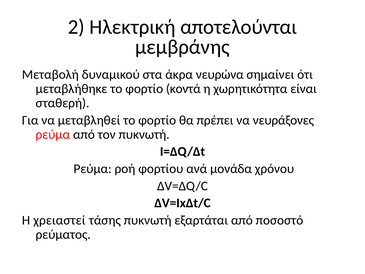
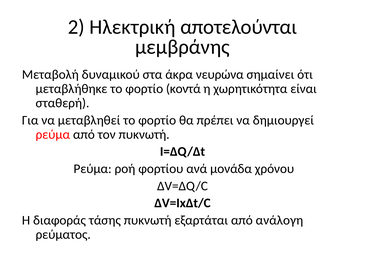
νευράξονες: νευράξονες -> δημιουργεί
χρειαστεί: χρειαστεί -> διαφοράς
ποσοστό: ποσοστό -> ανάλογη
